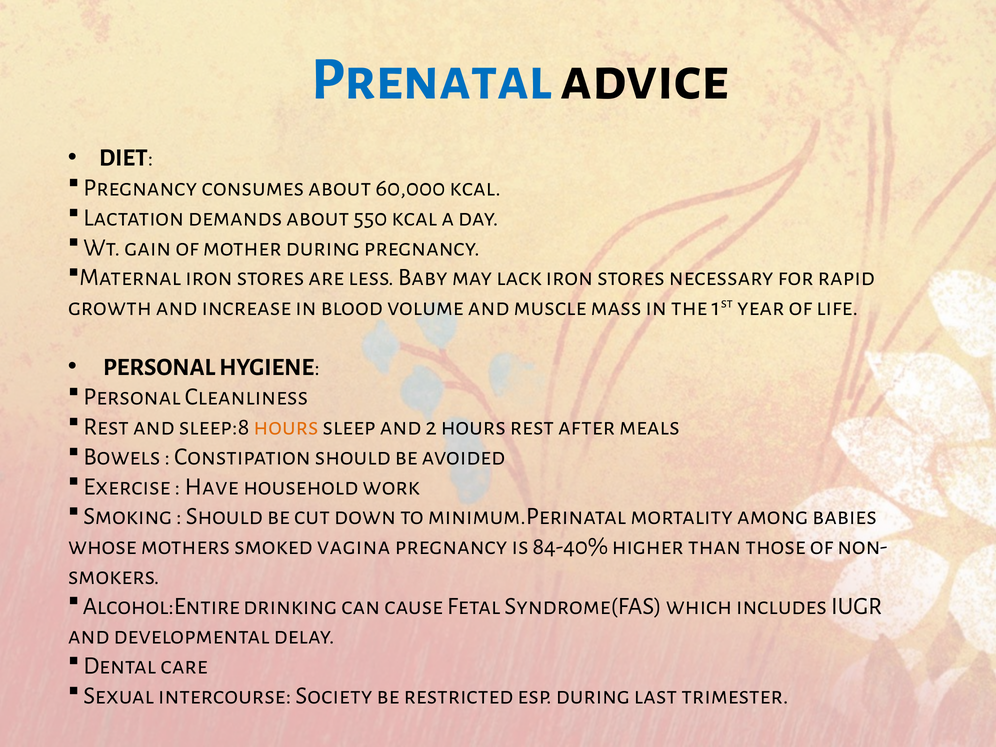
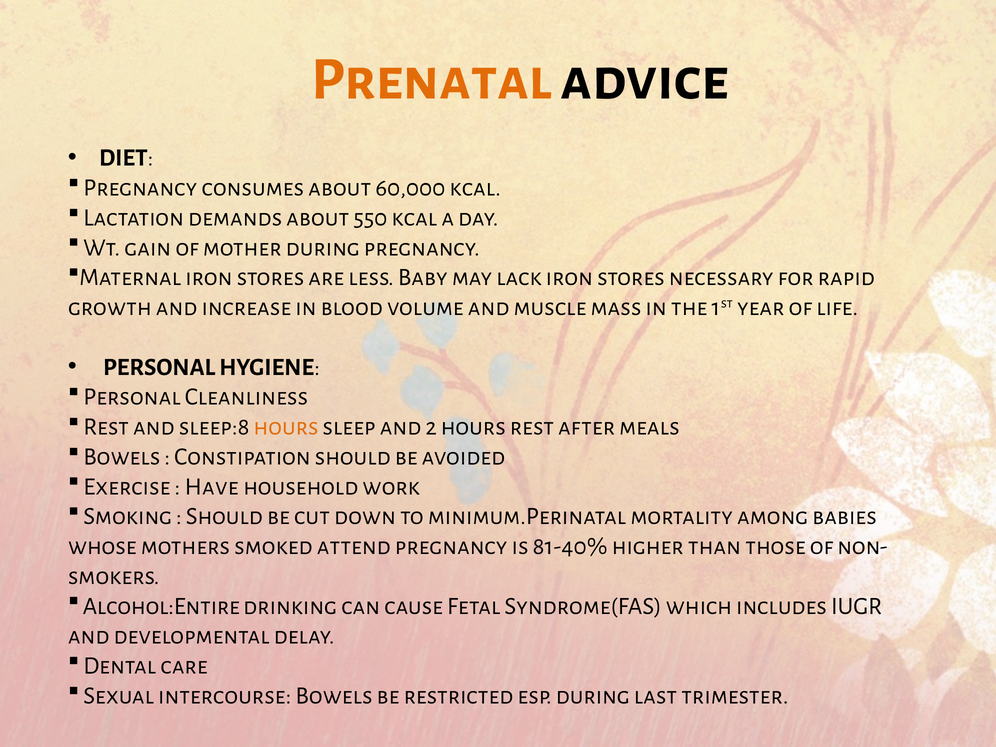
Prenatal colour: blue -> orange
vagina: vagina -> attend
84-40%: 84-40% -> 81-40%
intercourse Society: Society -> Bowels
